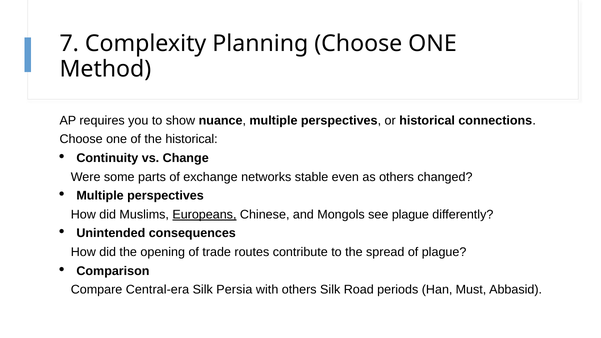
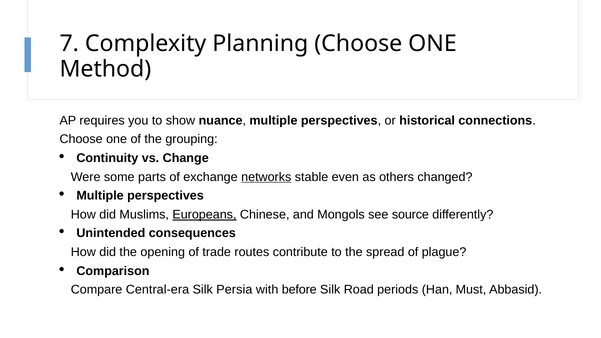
the historical: historical -> grouping
networks underline: none -> present
see plague: plague -> source
with others: others -> before
